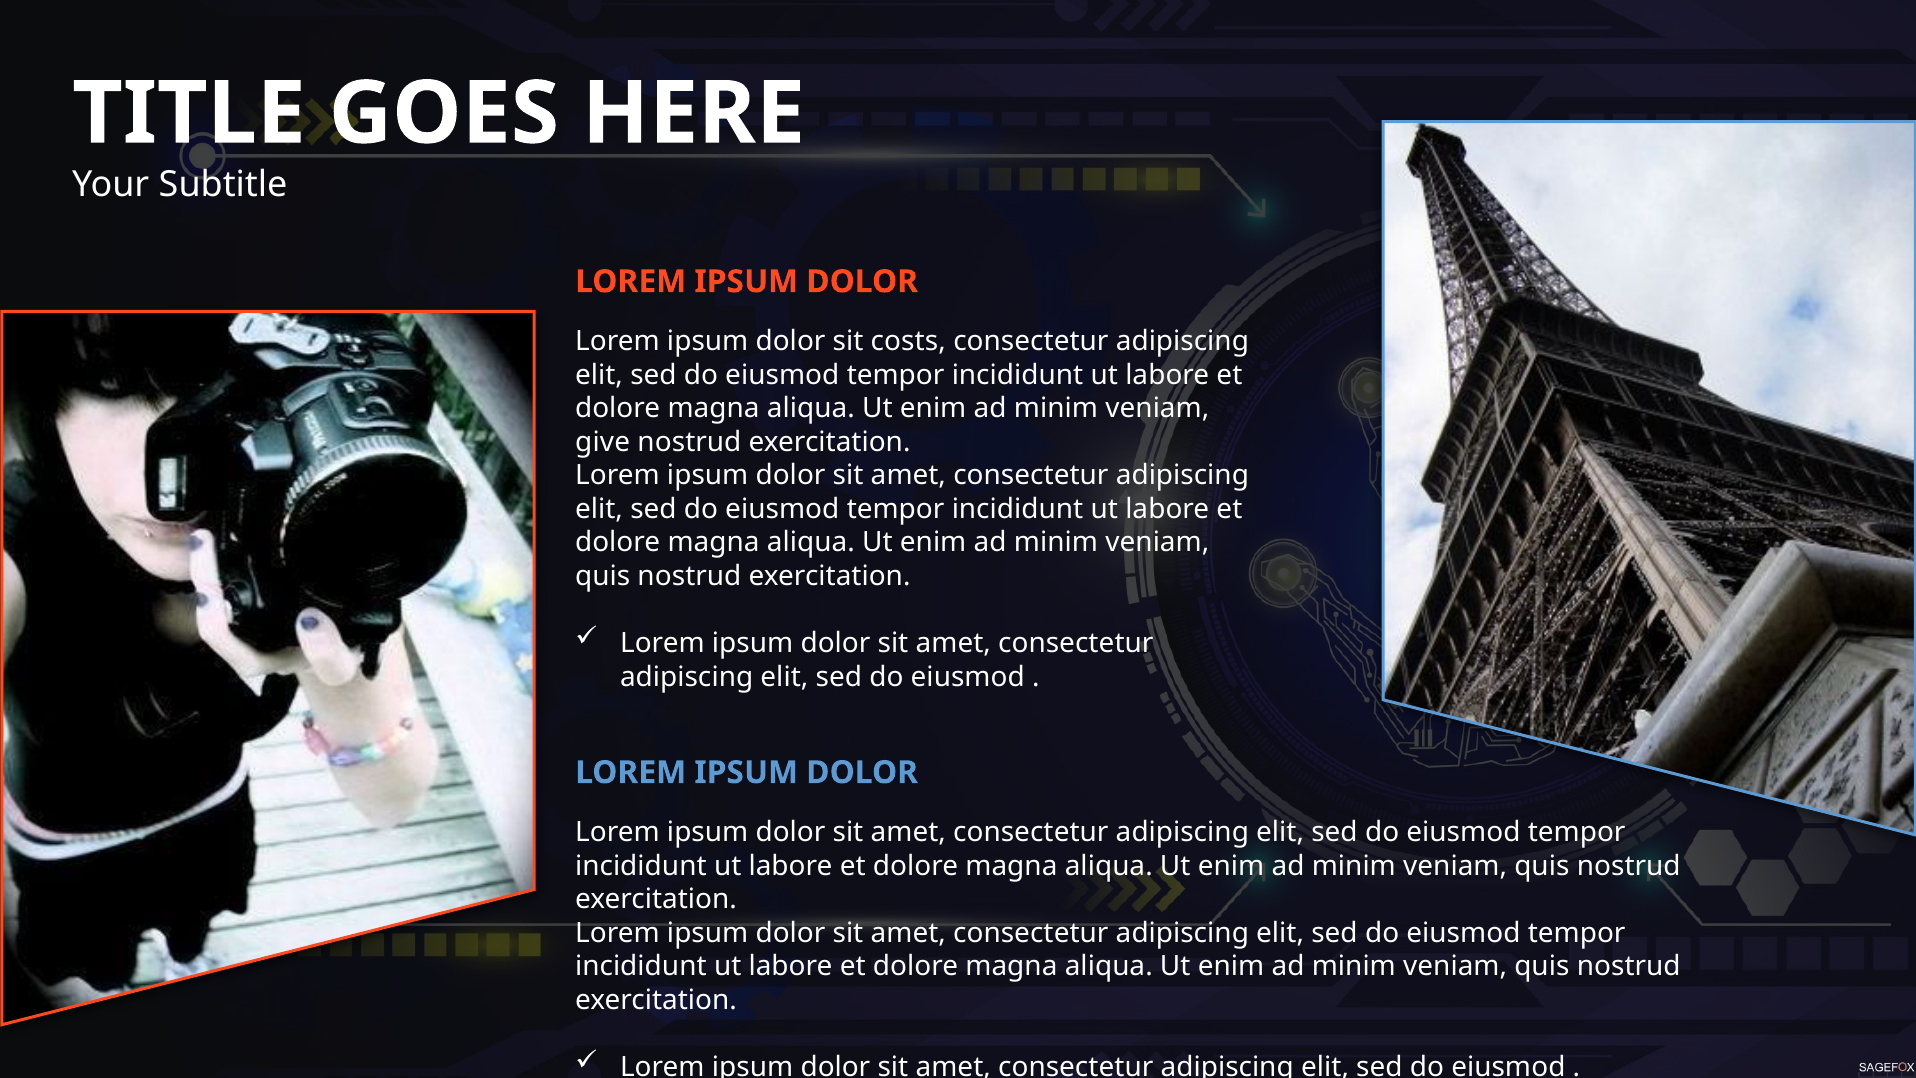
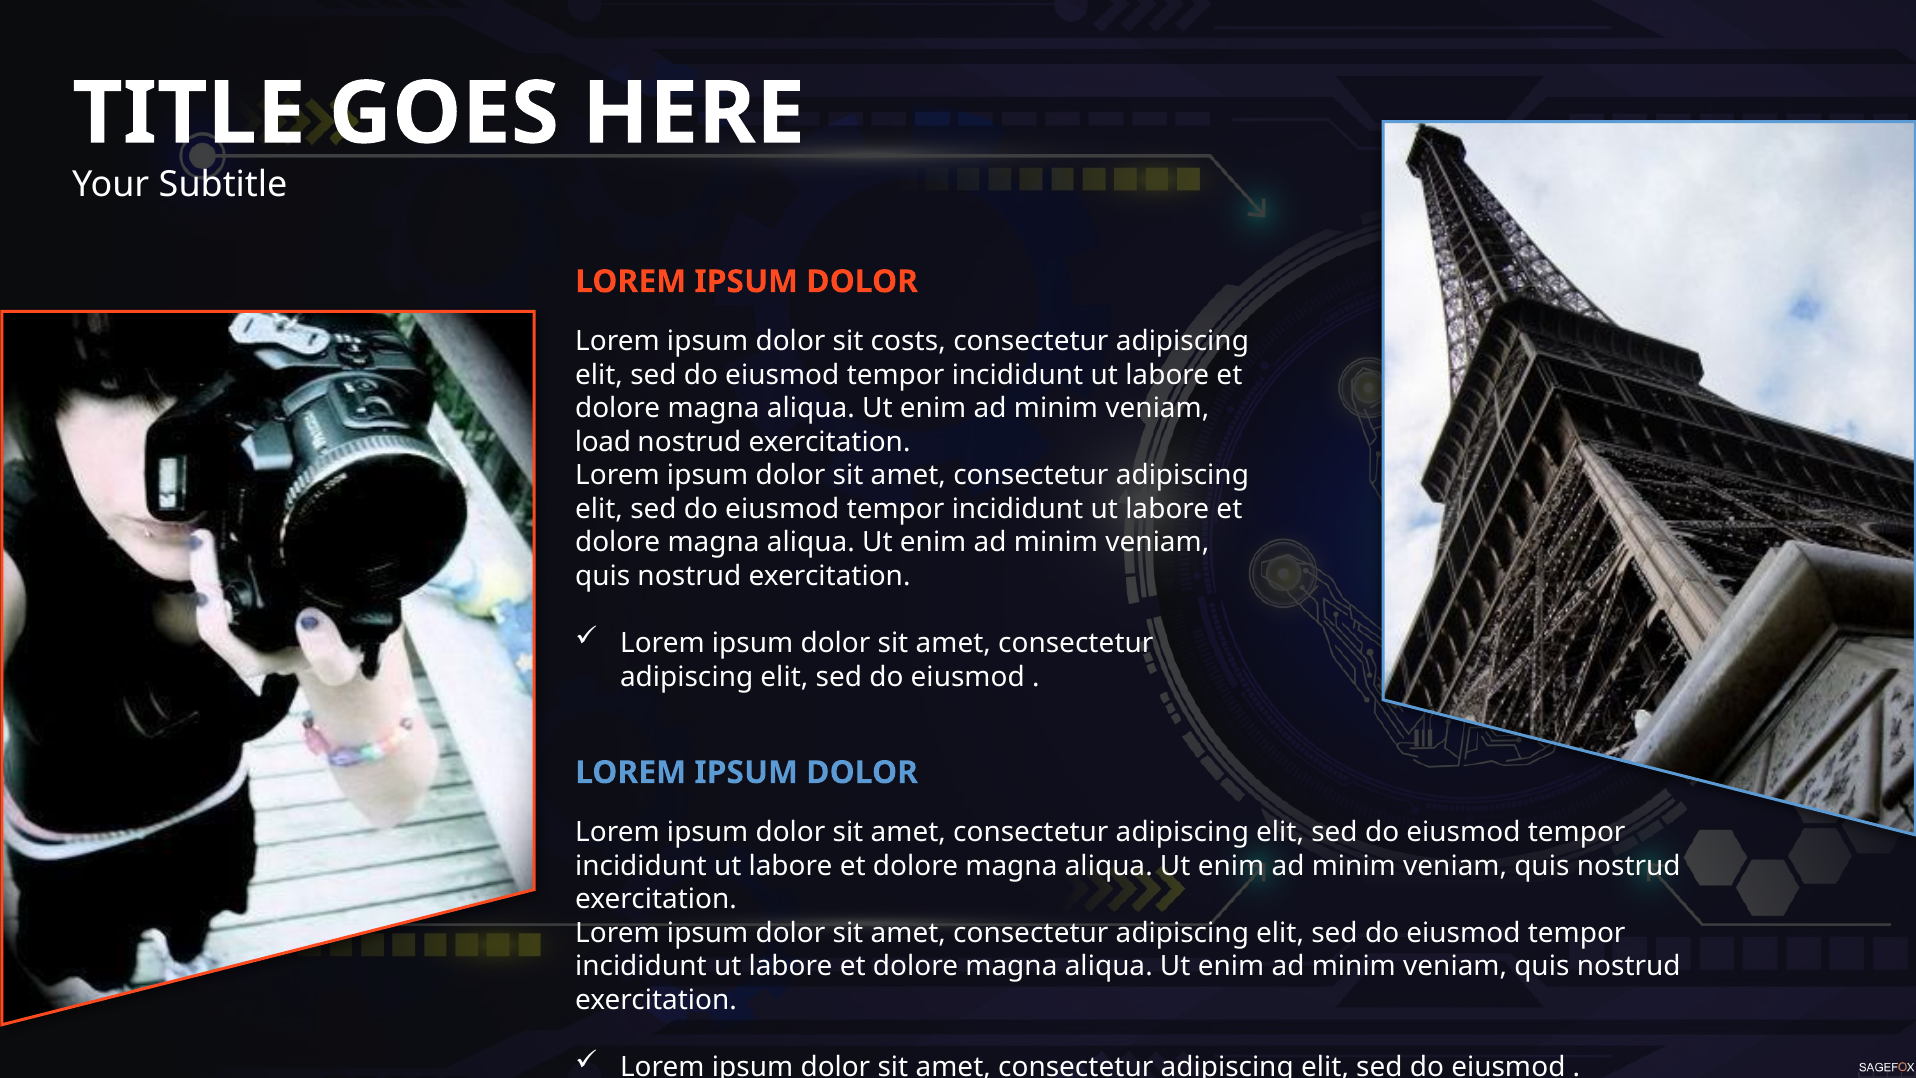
give: give -> load
